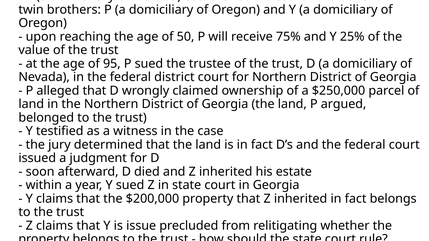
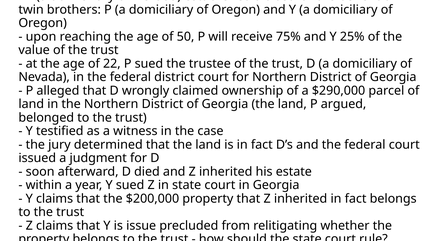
95: 95 -> 22
$250,000: $250,000 -> $290,000
